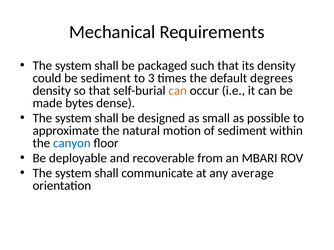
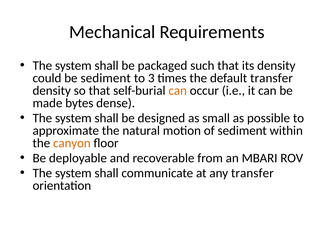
default degrees: degrees -> transfer
canyon colour: blue -> orange
any average: average -> transfer
